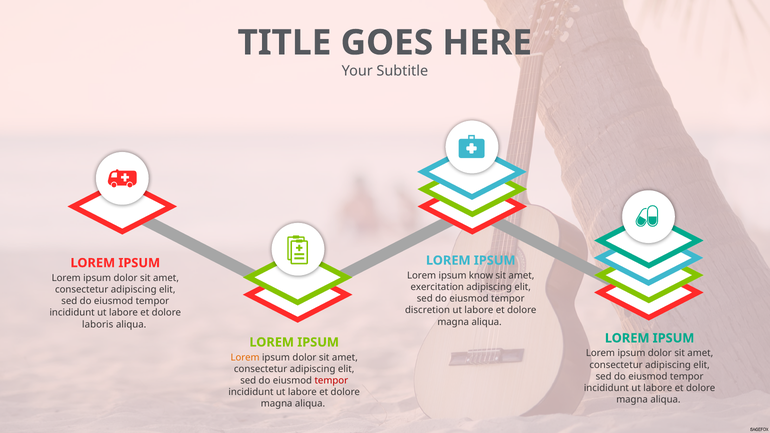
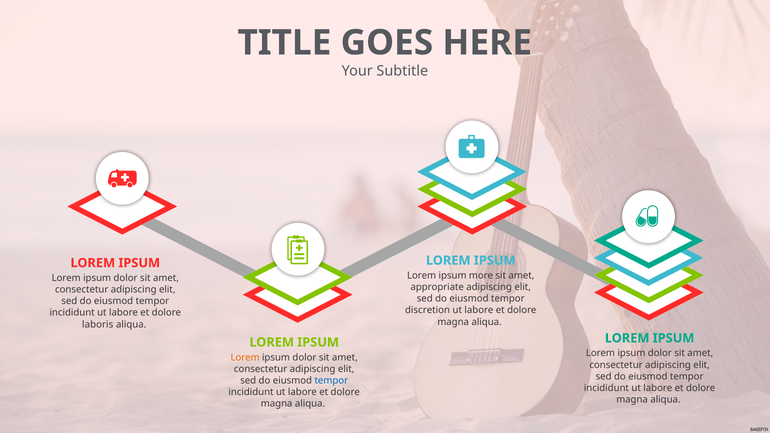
know: know -> more
exercitation: exercitation -> appropriate
tempor at (331, 381) colour: red -> blue
